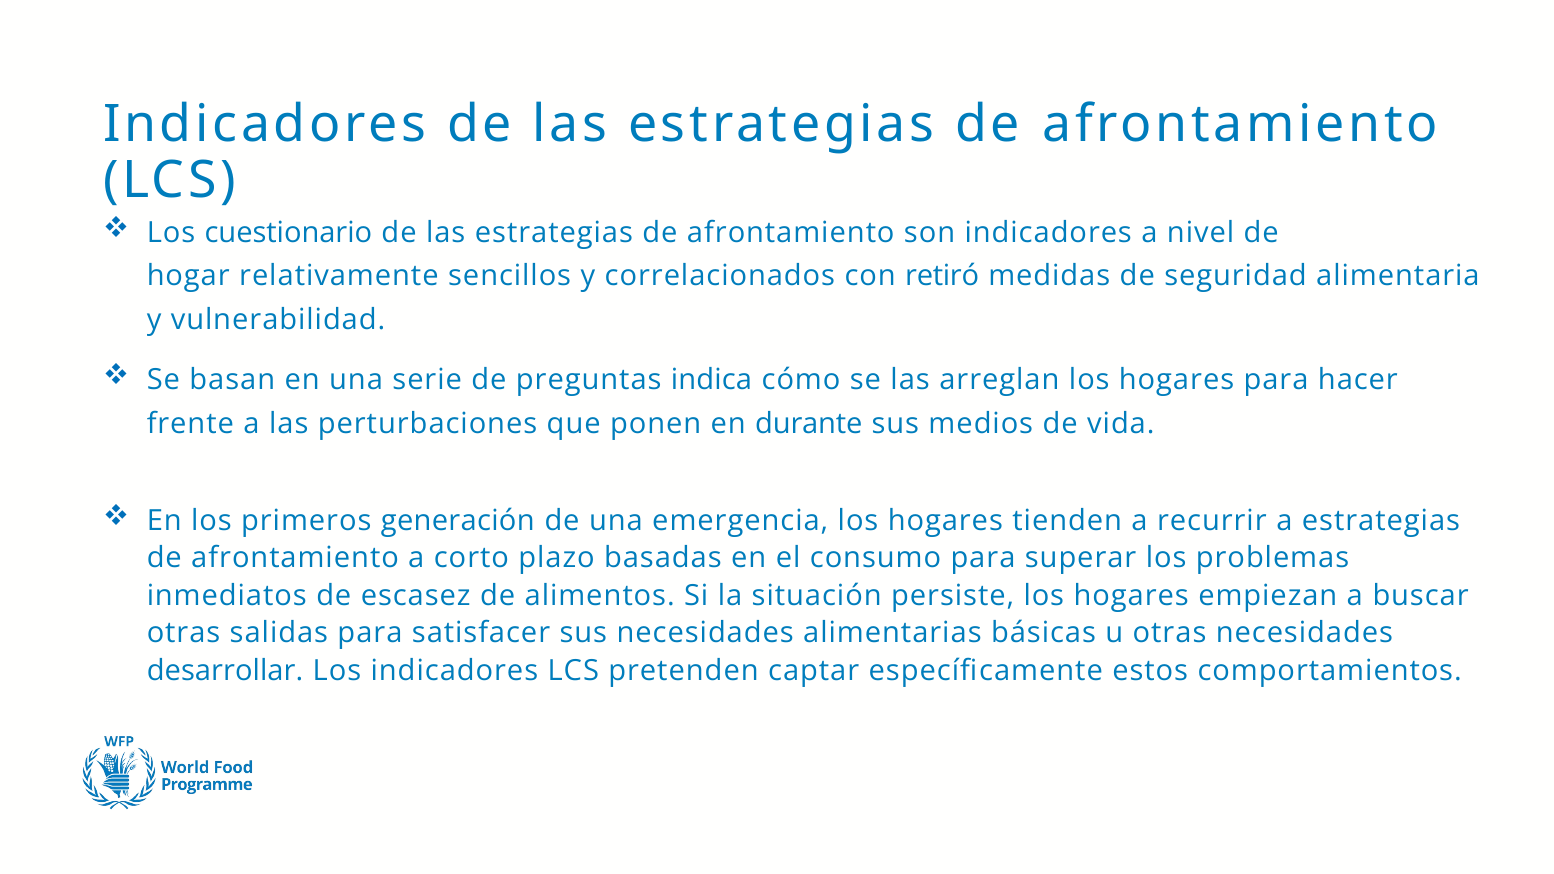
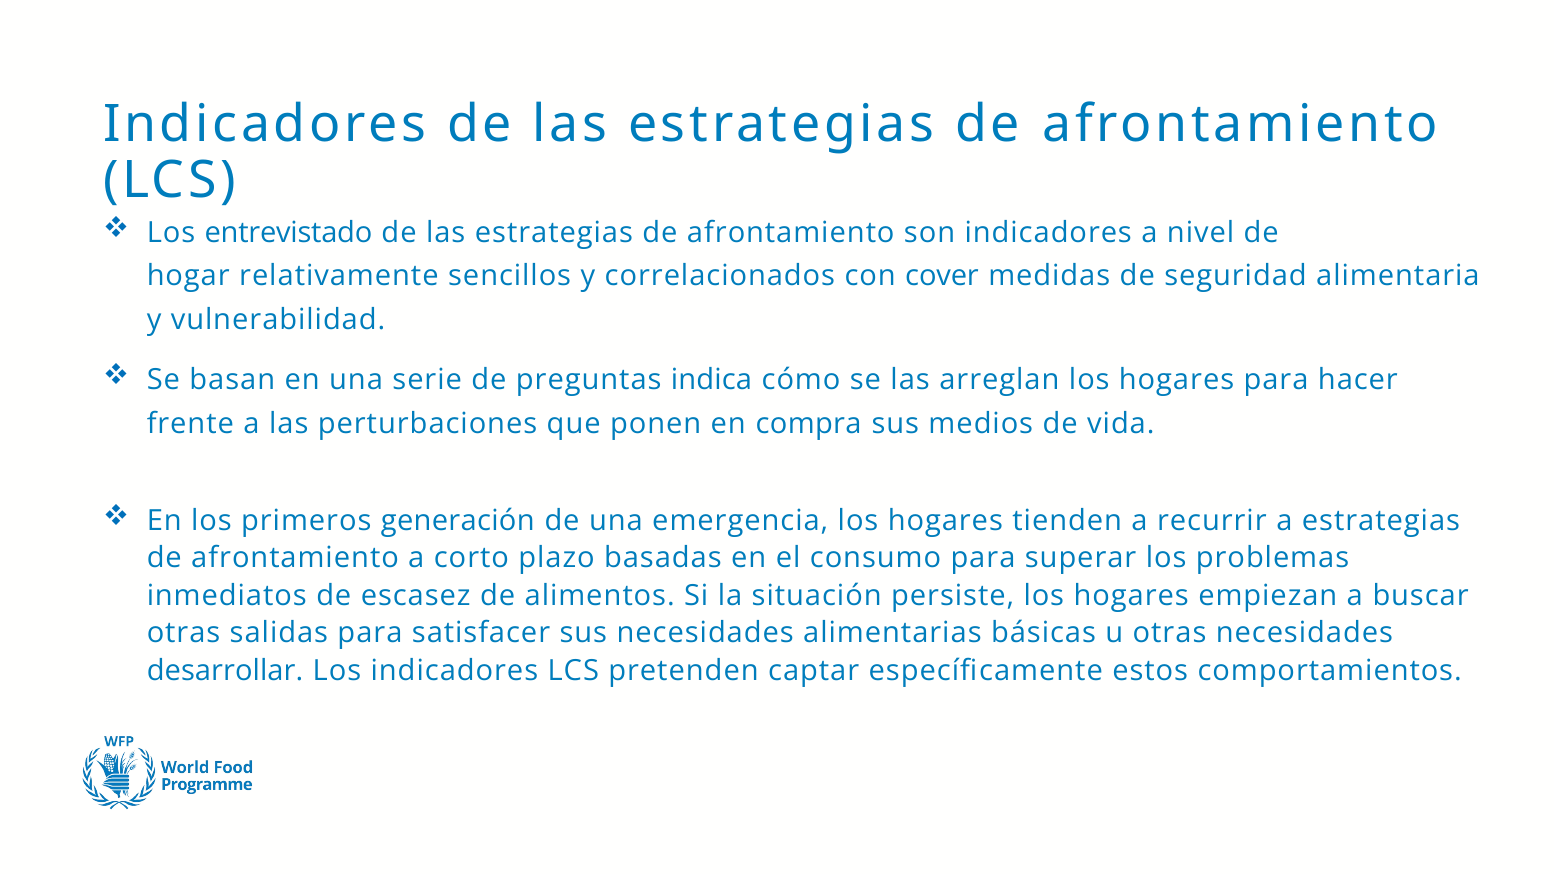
cuestionario: cuestionario -> entrevistado
retiró: retiró -> cover
durante: durante -> compra
